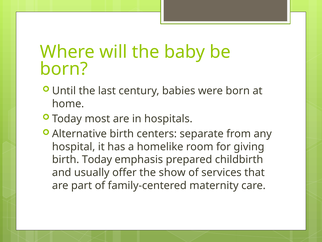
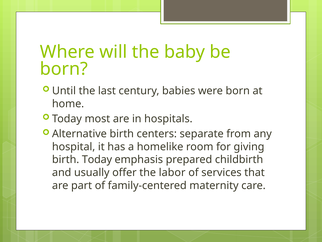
show: show -> labor
